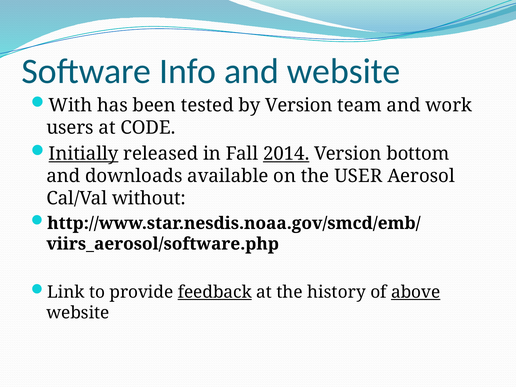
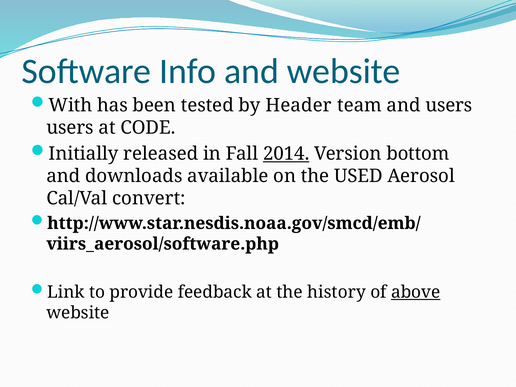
by Version: Version -> Header
and work: work -> users
Initially underline: present -> none
USER: USER -> USED
without: without -> convert
feedback underline: present -> none
